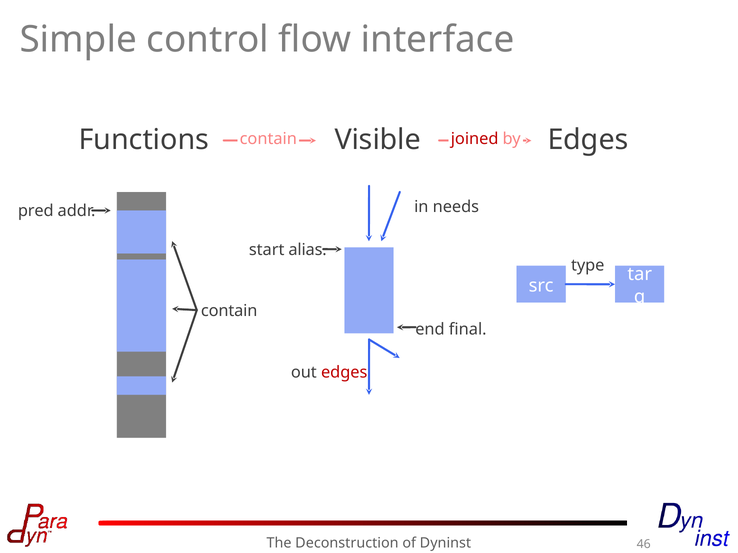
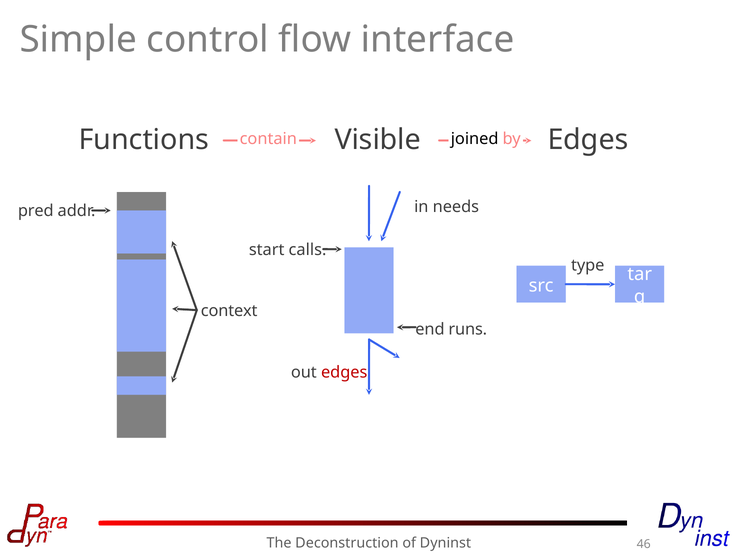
joined colour: red -> black
alias: alias -> calls
contain at (229, 311): contain -> context
final: final -> runs
